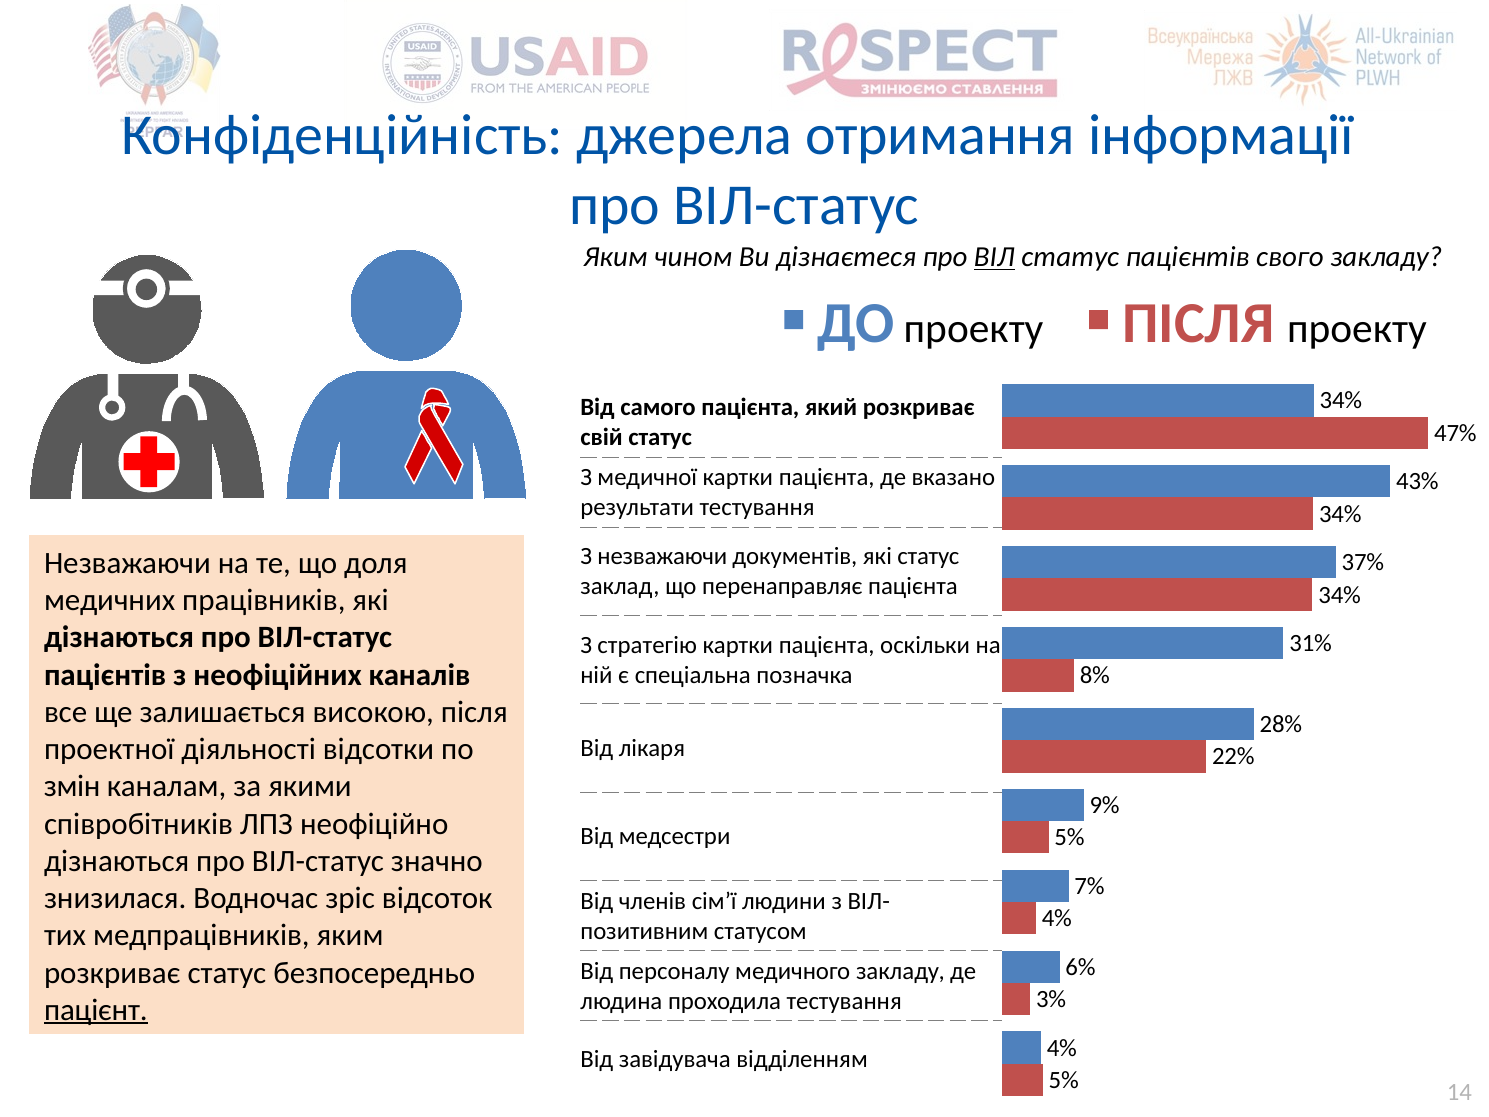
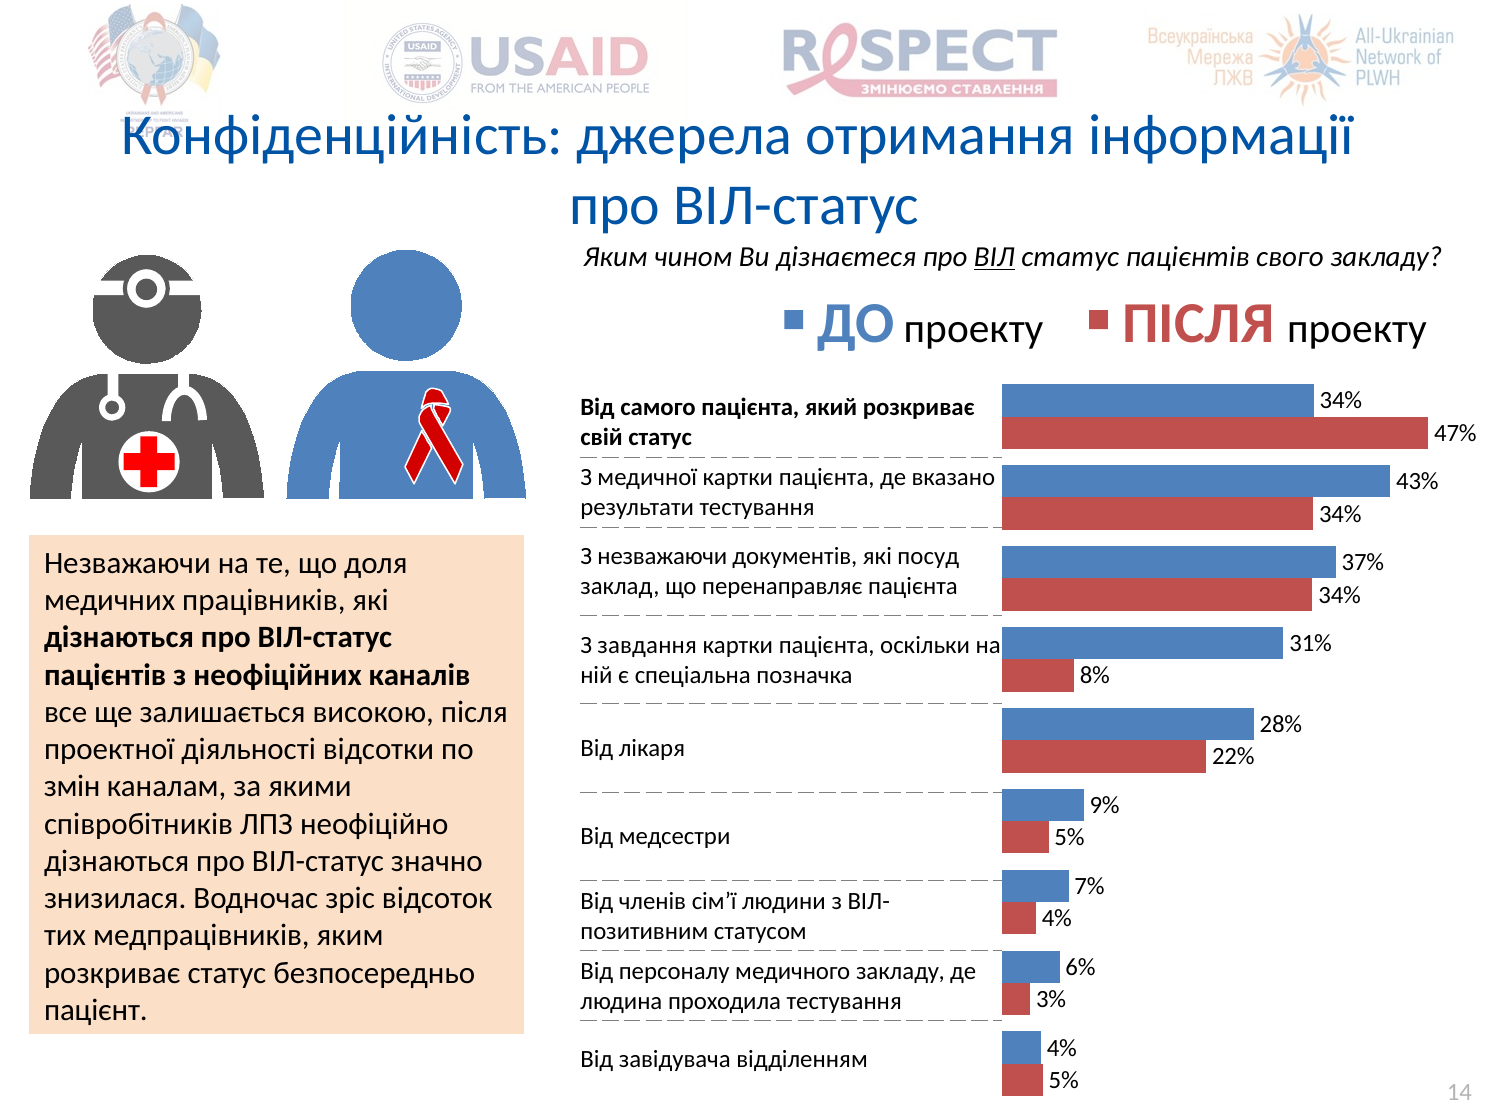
які статус: статус -> посуд
стратегію: стратегію -> завдання
пацієнт underline: present -> none
